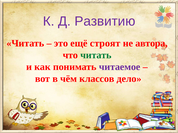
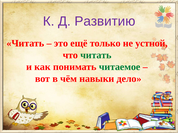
строят: строят -> только
автора: автора -> устной
читаемое colour: purple -> green
классов: классов -> навыки
